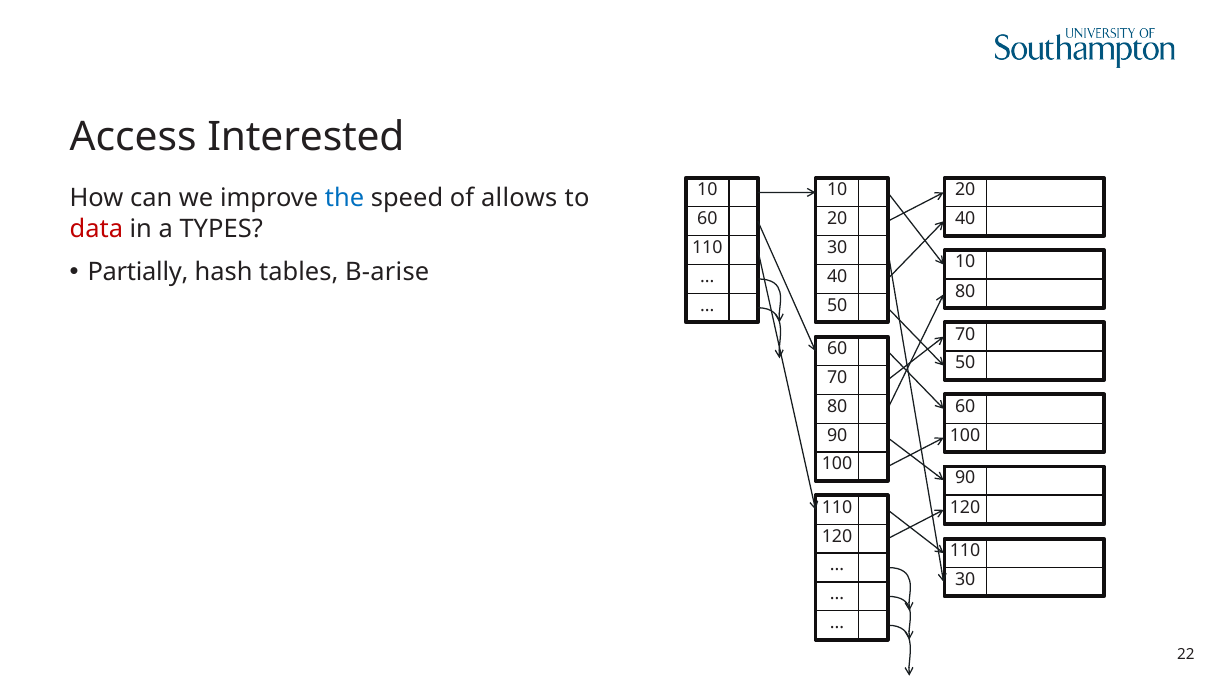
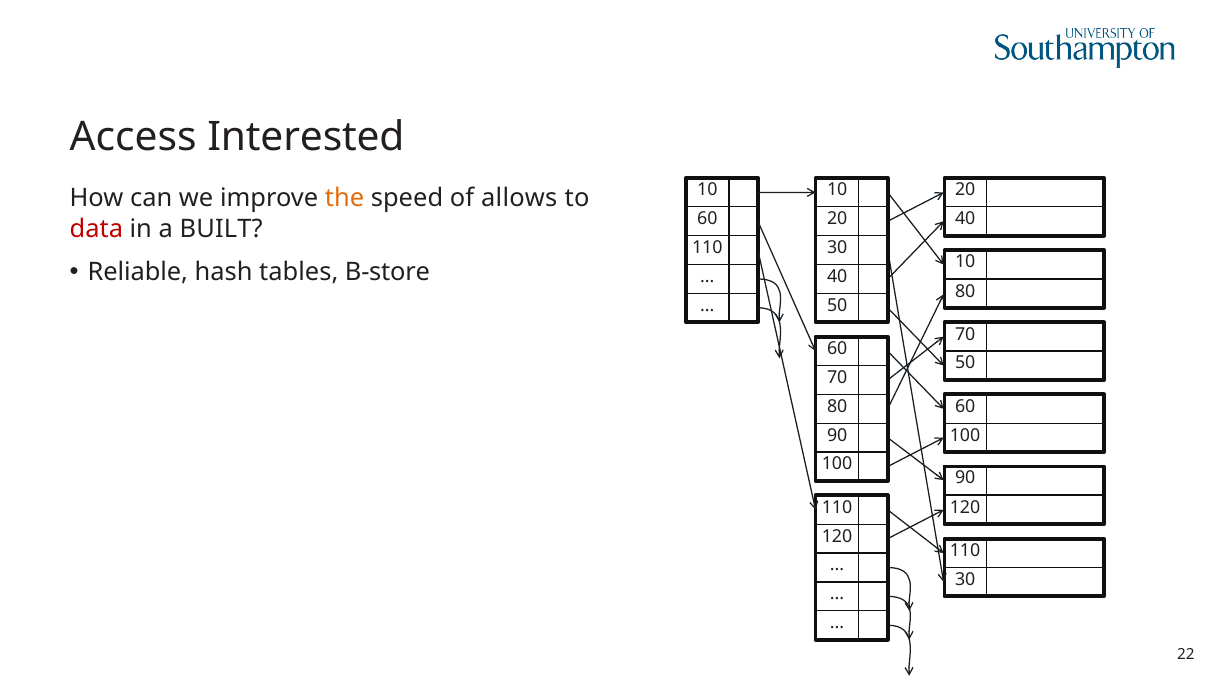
the colour: blue -> orange
TYPES: TYPES -> BUILT
Partially: Partially -> Reliable
B-arise: B-arise -> B-store
